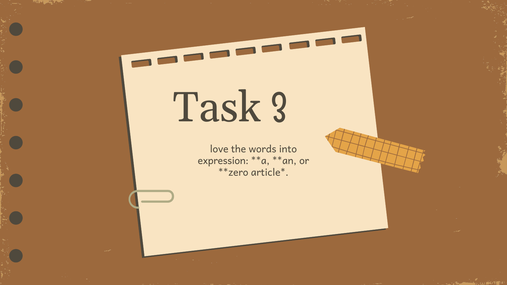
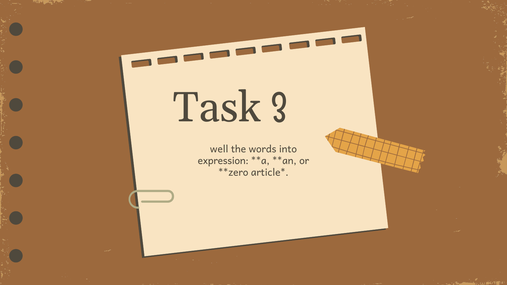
love: love -> well
